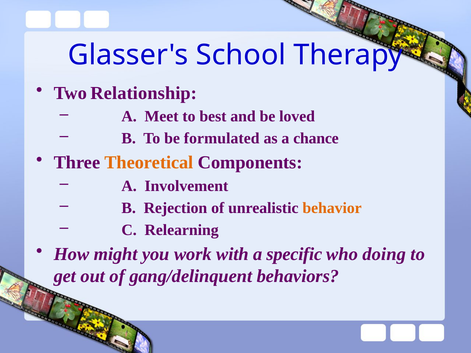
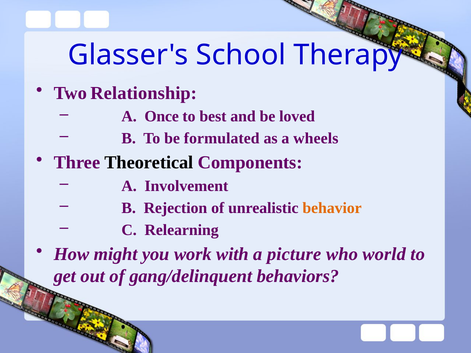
Meet: Meet -> Once
chance: chance -> wheels
Theoretical colour: orange -> black
specific: specific -> picture
doing: doing -> world
